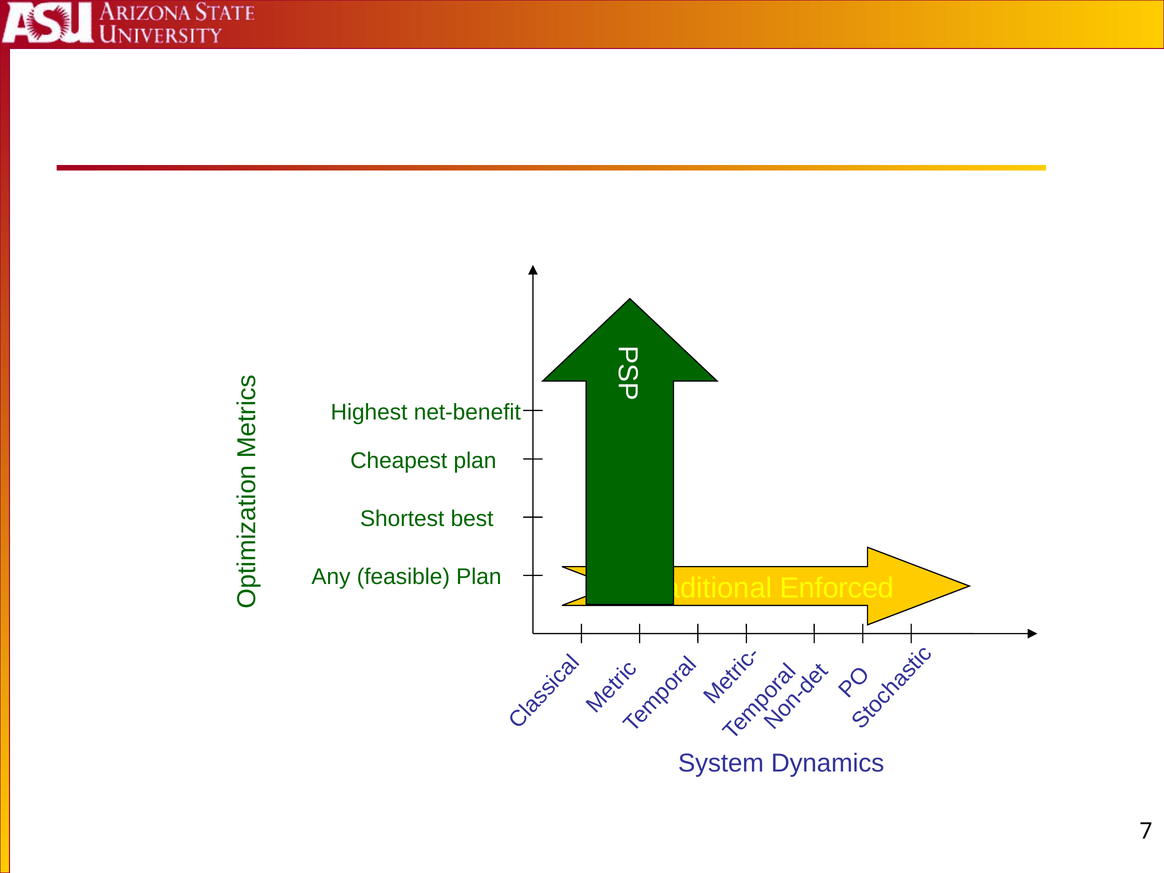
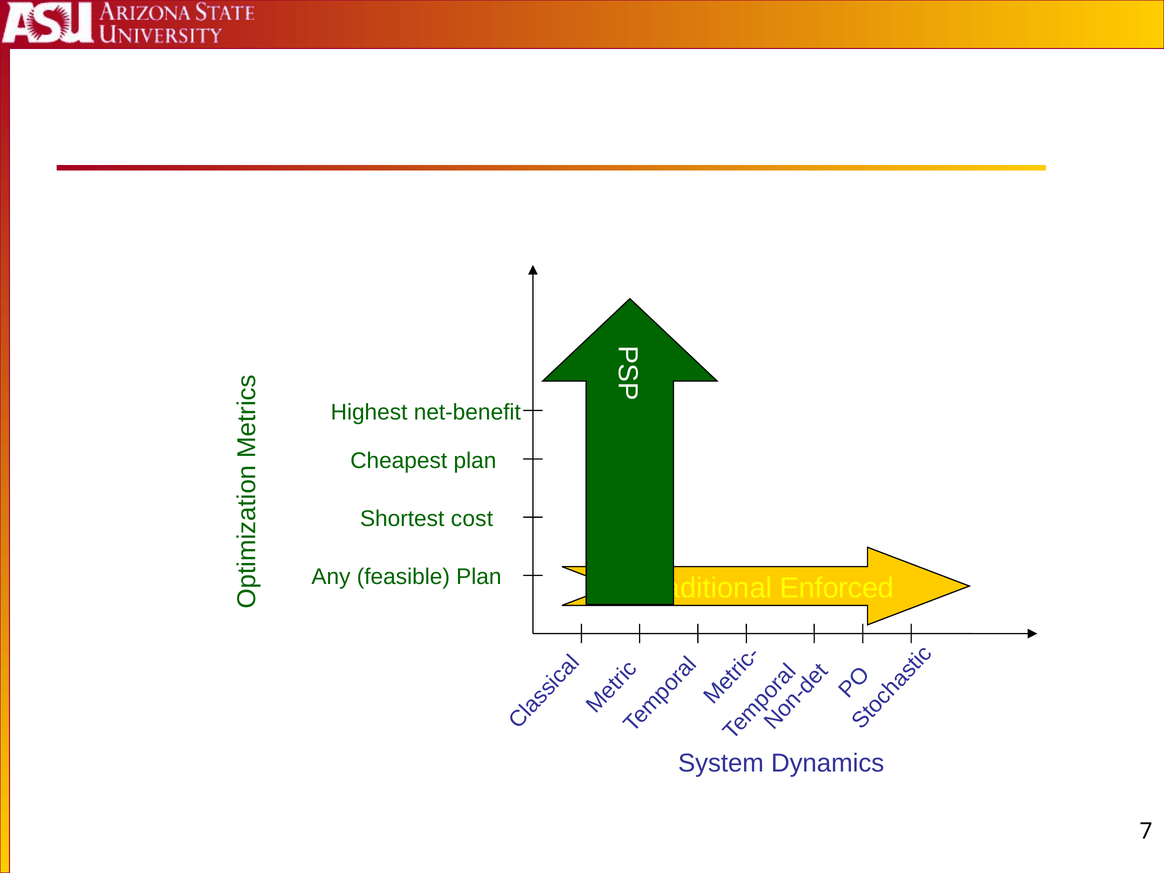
best: best -> cost
